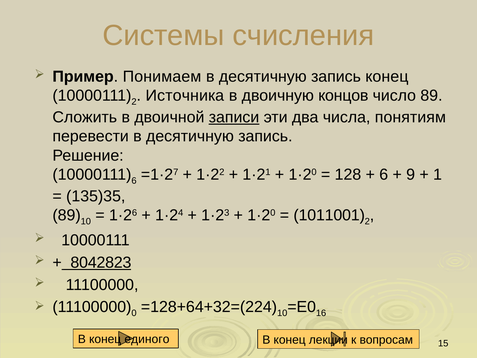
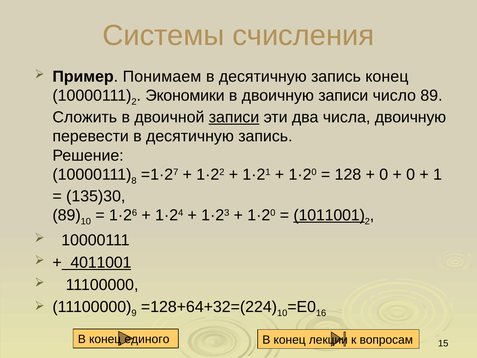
Источника: Источника -> Экономики
двоичную концов: концов -> записи
числа понятиям: понятиям -> двоичную
10000111 6: 6 -> 8
6 at (384, 174): 6 -> 0
9 at (411, 174): 9 -> 0
135)35: 135)35 -> 135)30
1011001 underline: none -> present
8042823: 8042823 -> 4011001
0: 0 -> 9
